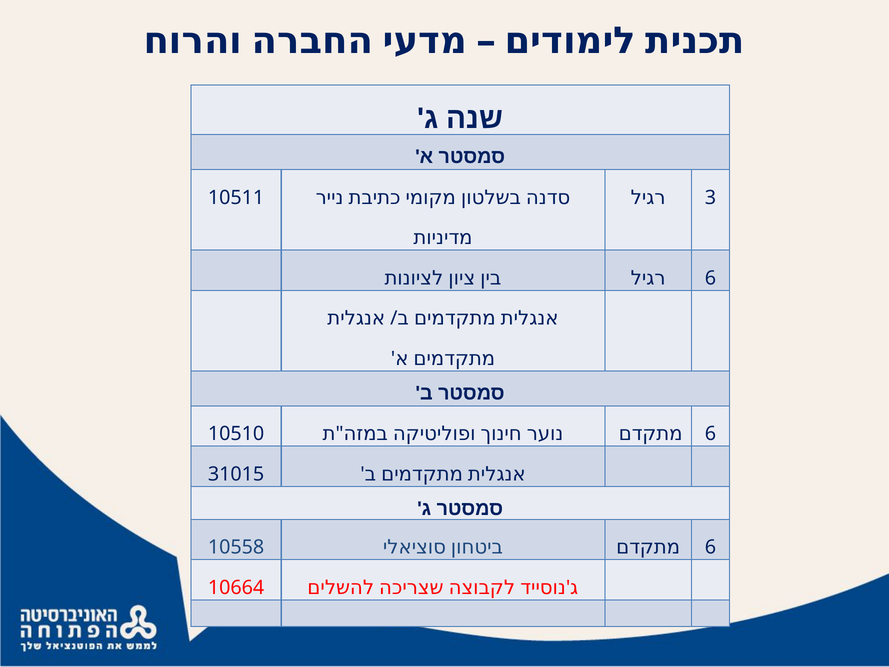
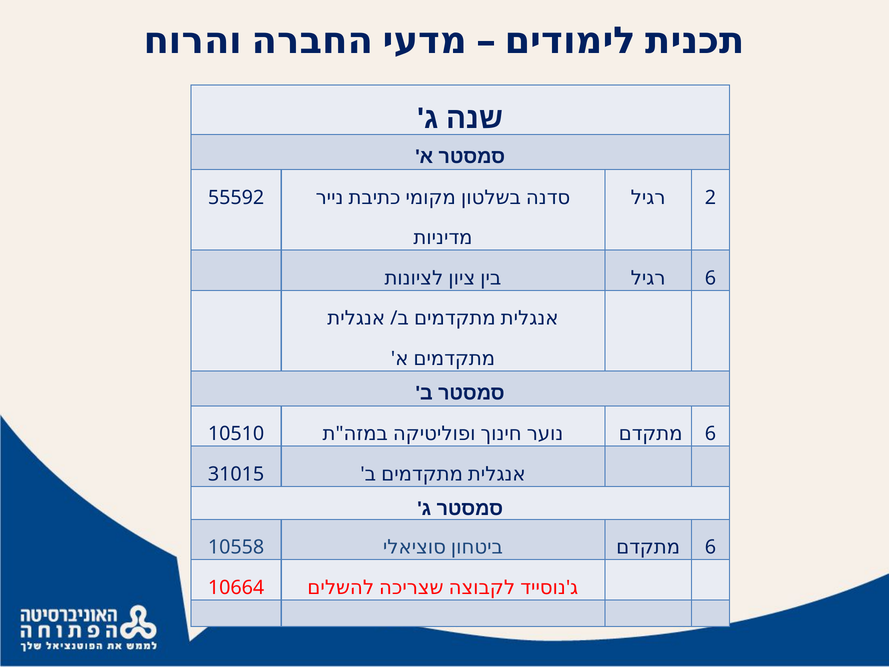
3: 3 -> 2
10511: 10511 -> 55592
